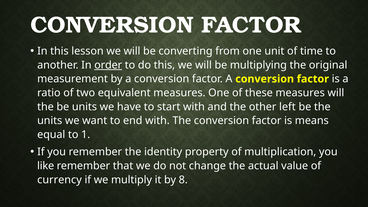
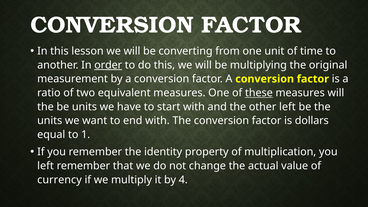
these underline: none -> present
means: means -> dollars
like at (46, 166): like -> left
8: 8 -> 4
